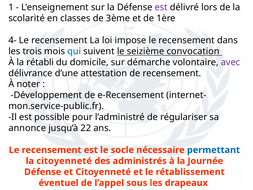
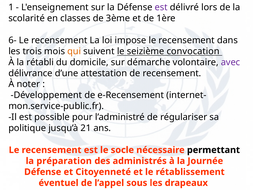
4-: 4- -> 6-
qui colour: blue -> orange
annonce: annonce -> politique
22: 22 -> 21
permettant colour: blue -> black
la citoyenneté: citoyenneté -> préparation
